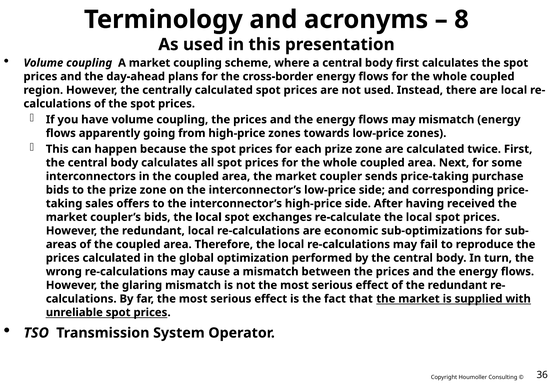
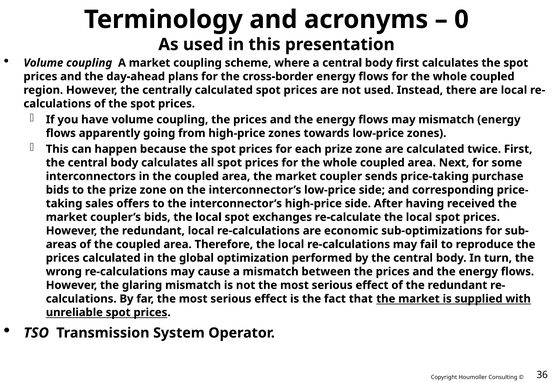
8: 8 -> 0
